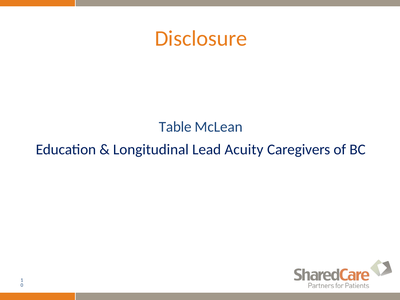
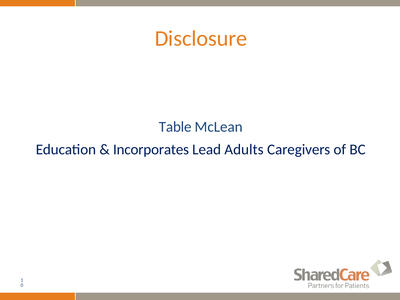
Longitudinal: Longitudinal -> Incorporates
Acuity: Acuity -> Adults
